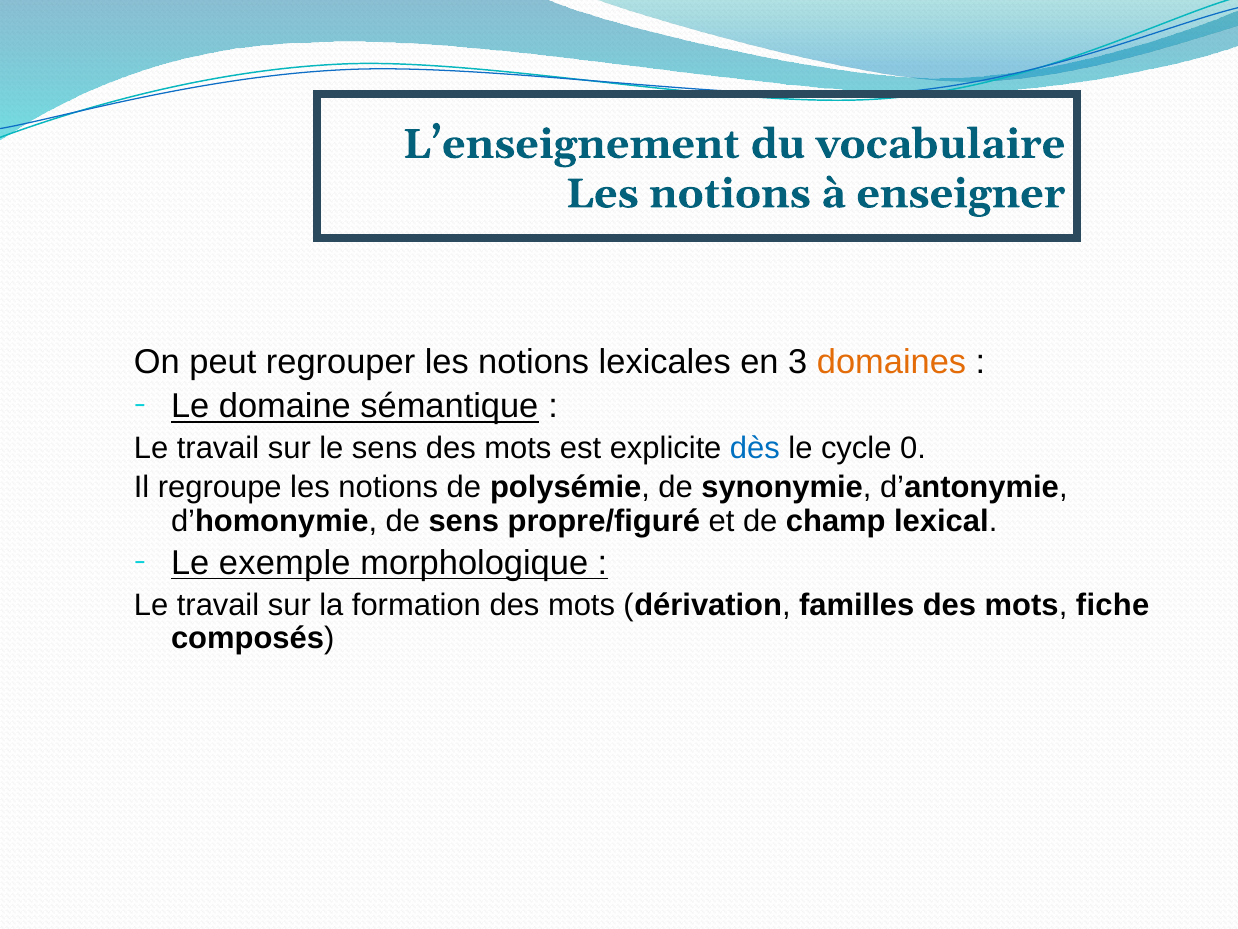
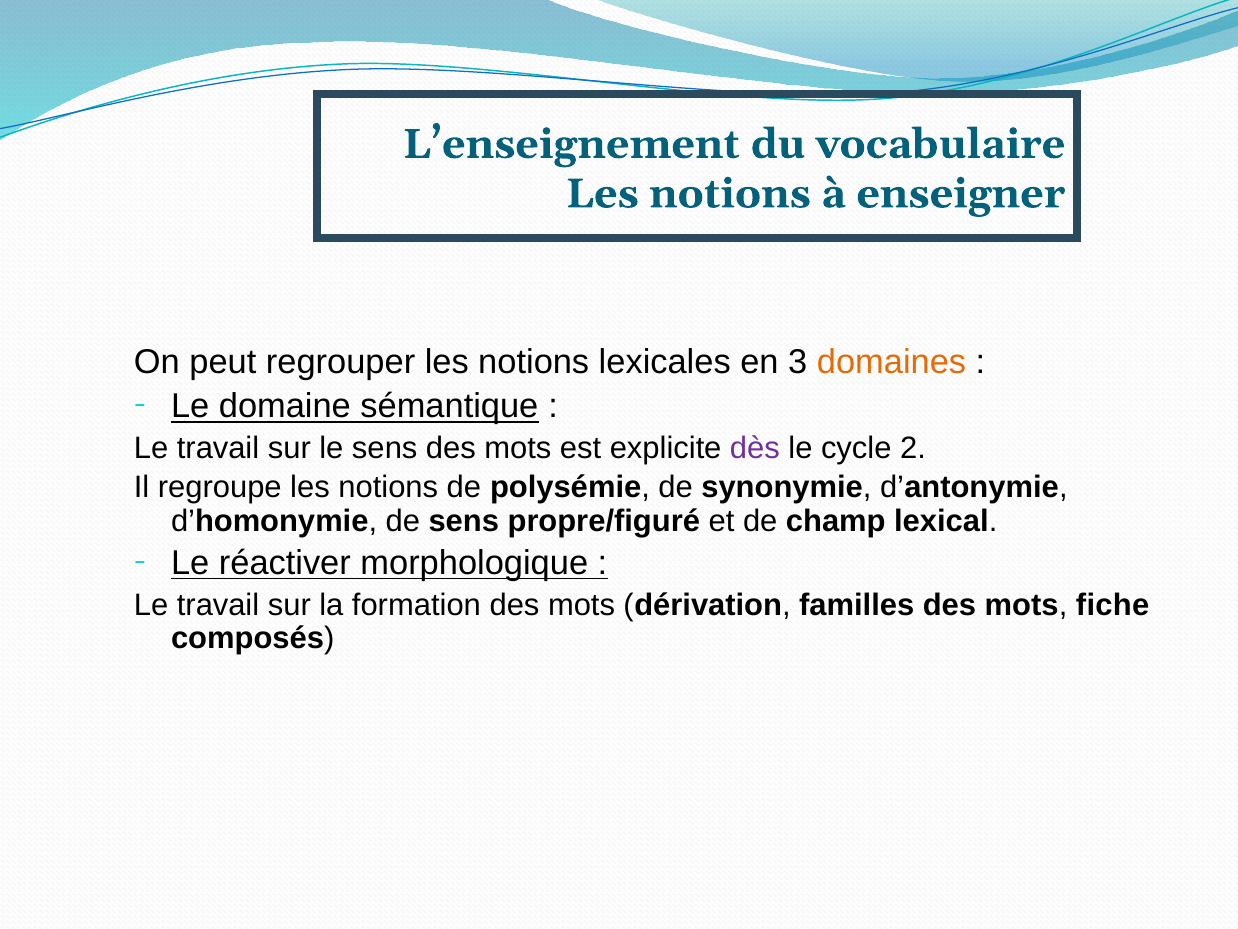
dès colour: blue -> purple
0: 0 -> 2
exemple: exemple -> réactiver
